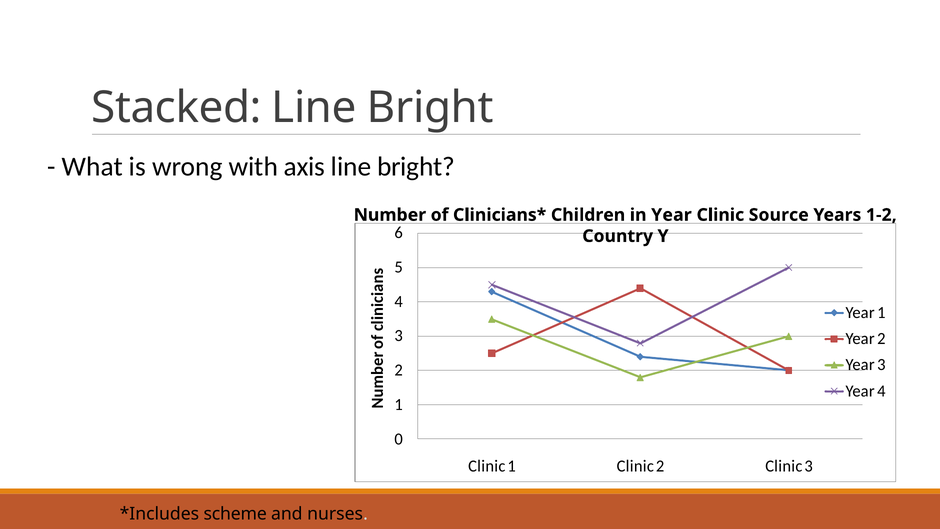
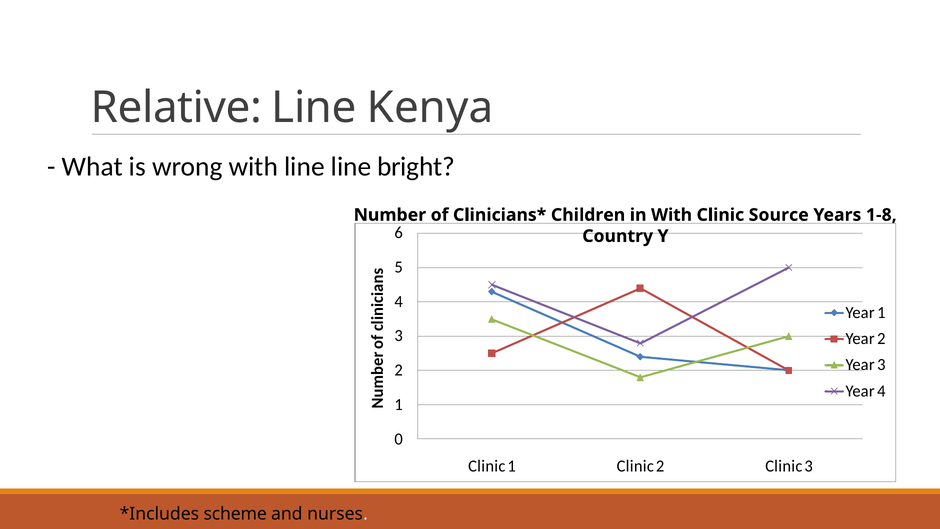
Stacked: Stacked -> Relative
Bright at (430, 108): Bright -> Kenya
with axis: axis -> line
in Year: Year -> With
1-2: 1-2 -> 1-8
